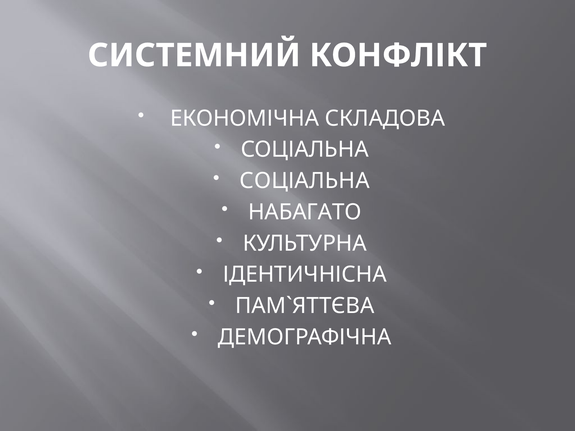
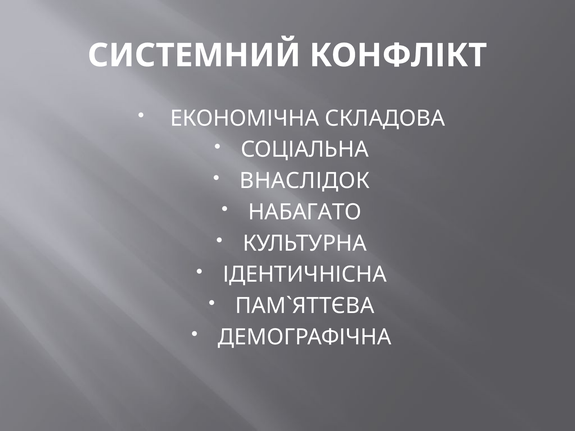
СОЦІАЛЬНА at (305, 181): СОЦІАЛЬНА -> ВНАСЛІДОК
